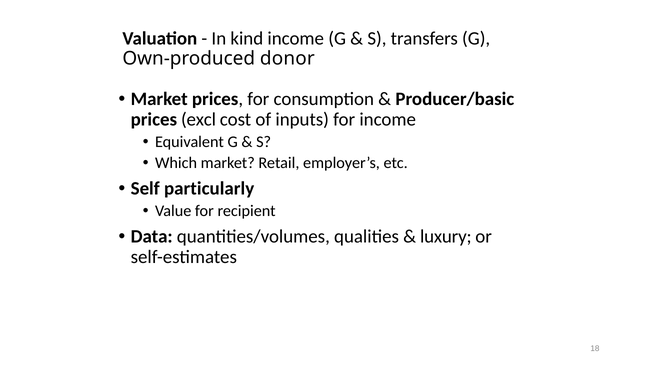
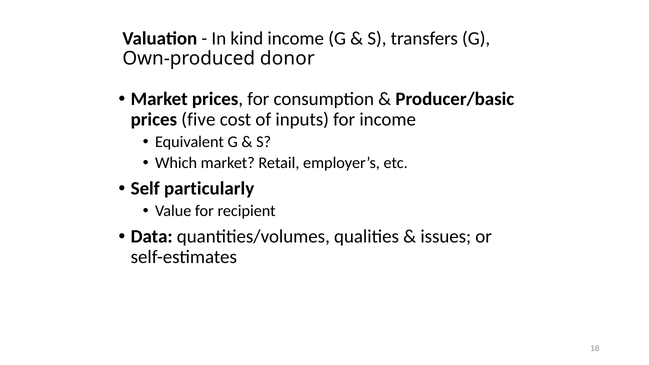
excl: excl -> five
luxury: luxury -> issues
